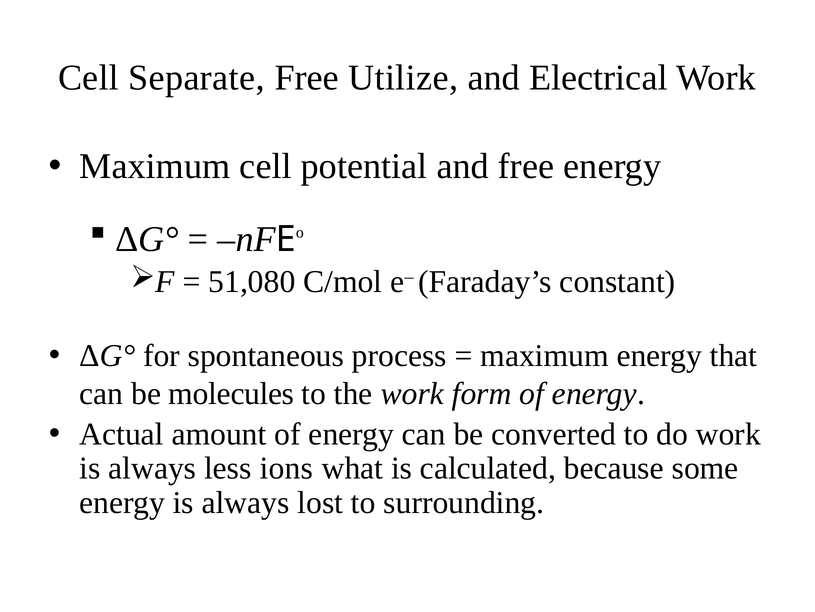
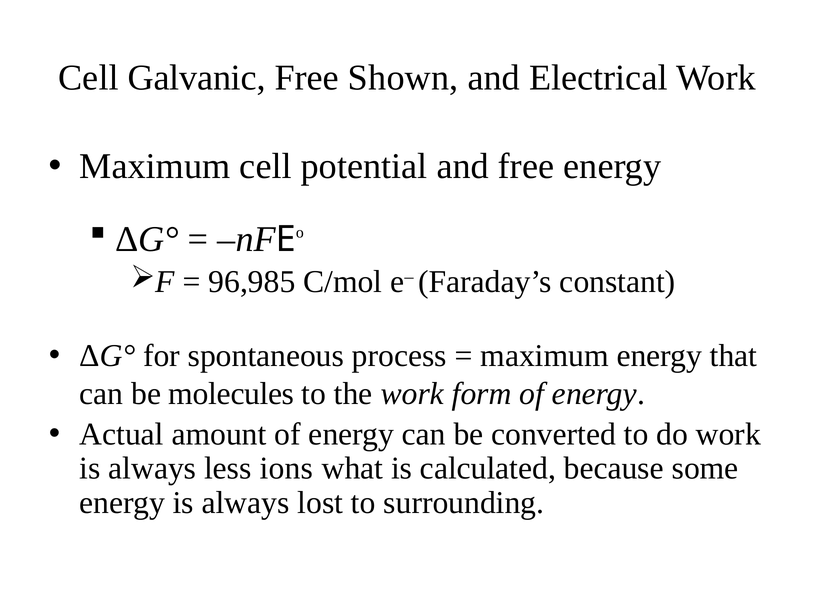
Separate: Separate -> Galvanic
Utilize: Utilize -> Shown
51,080: 51,080 -> 96,985
